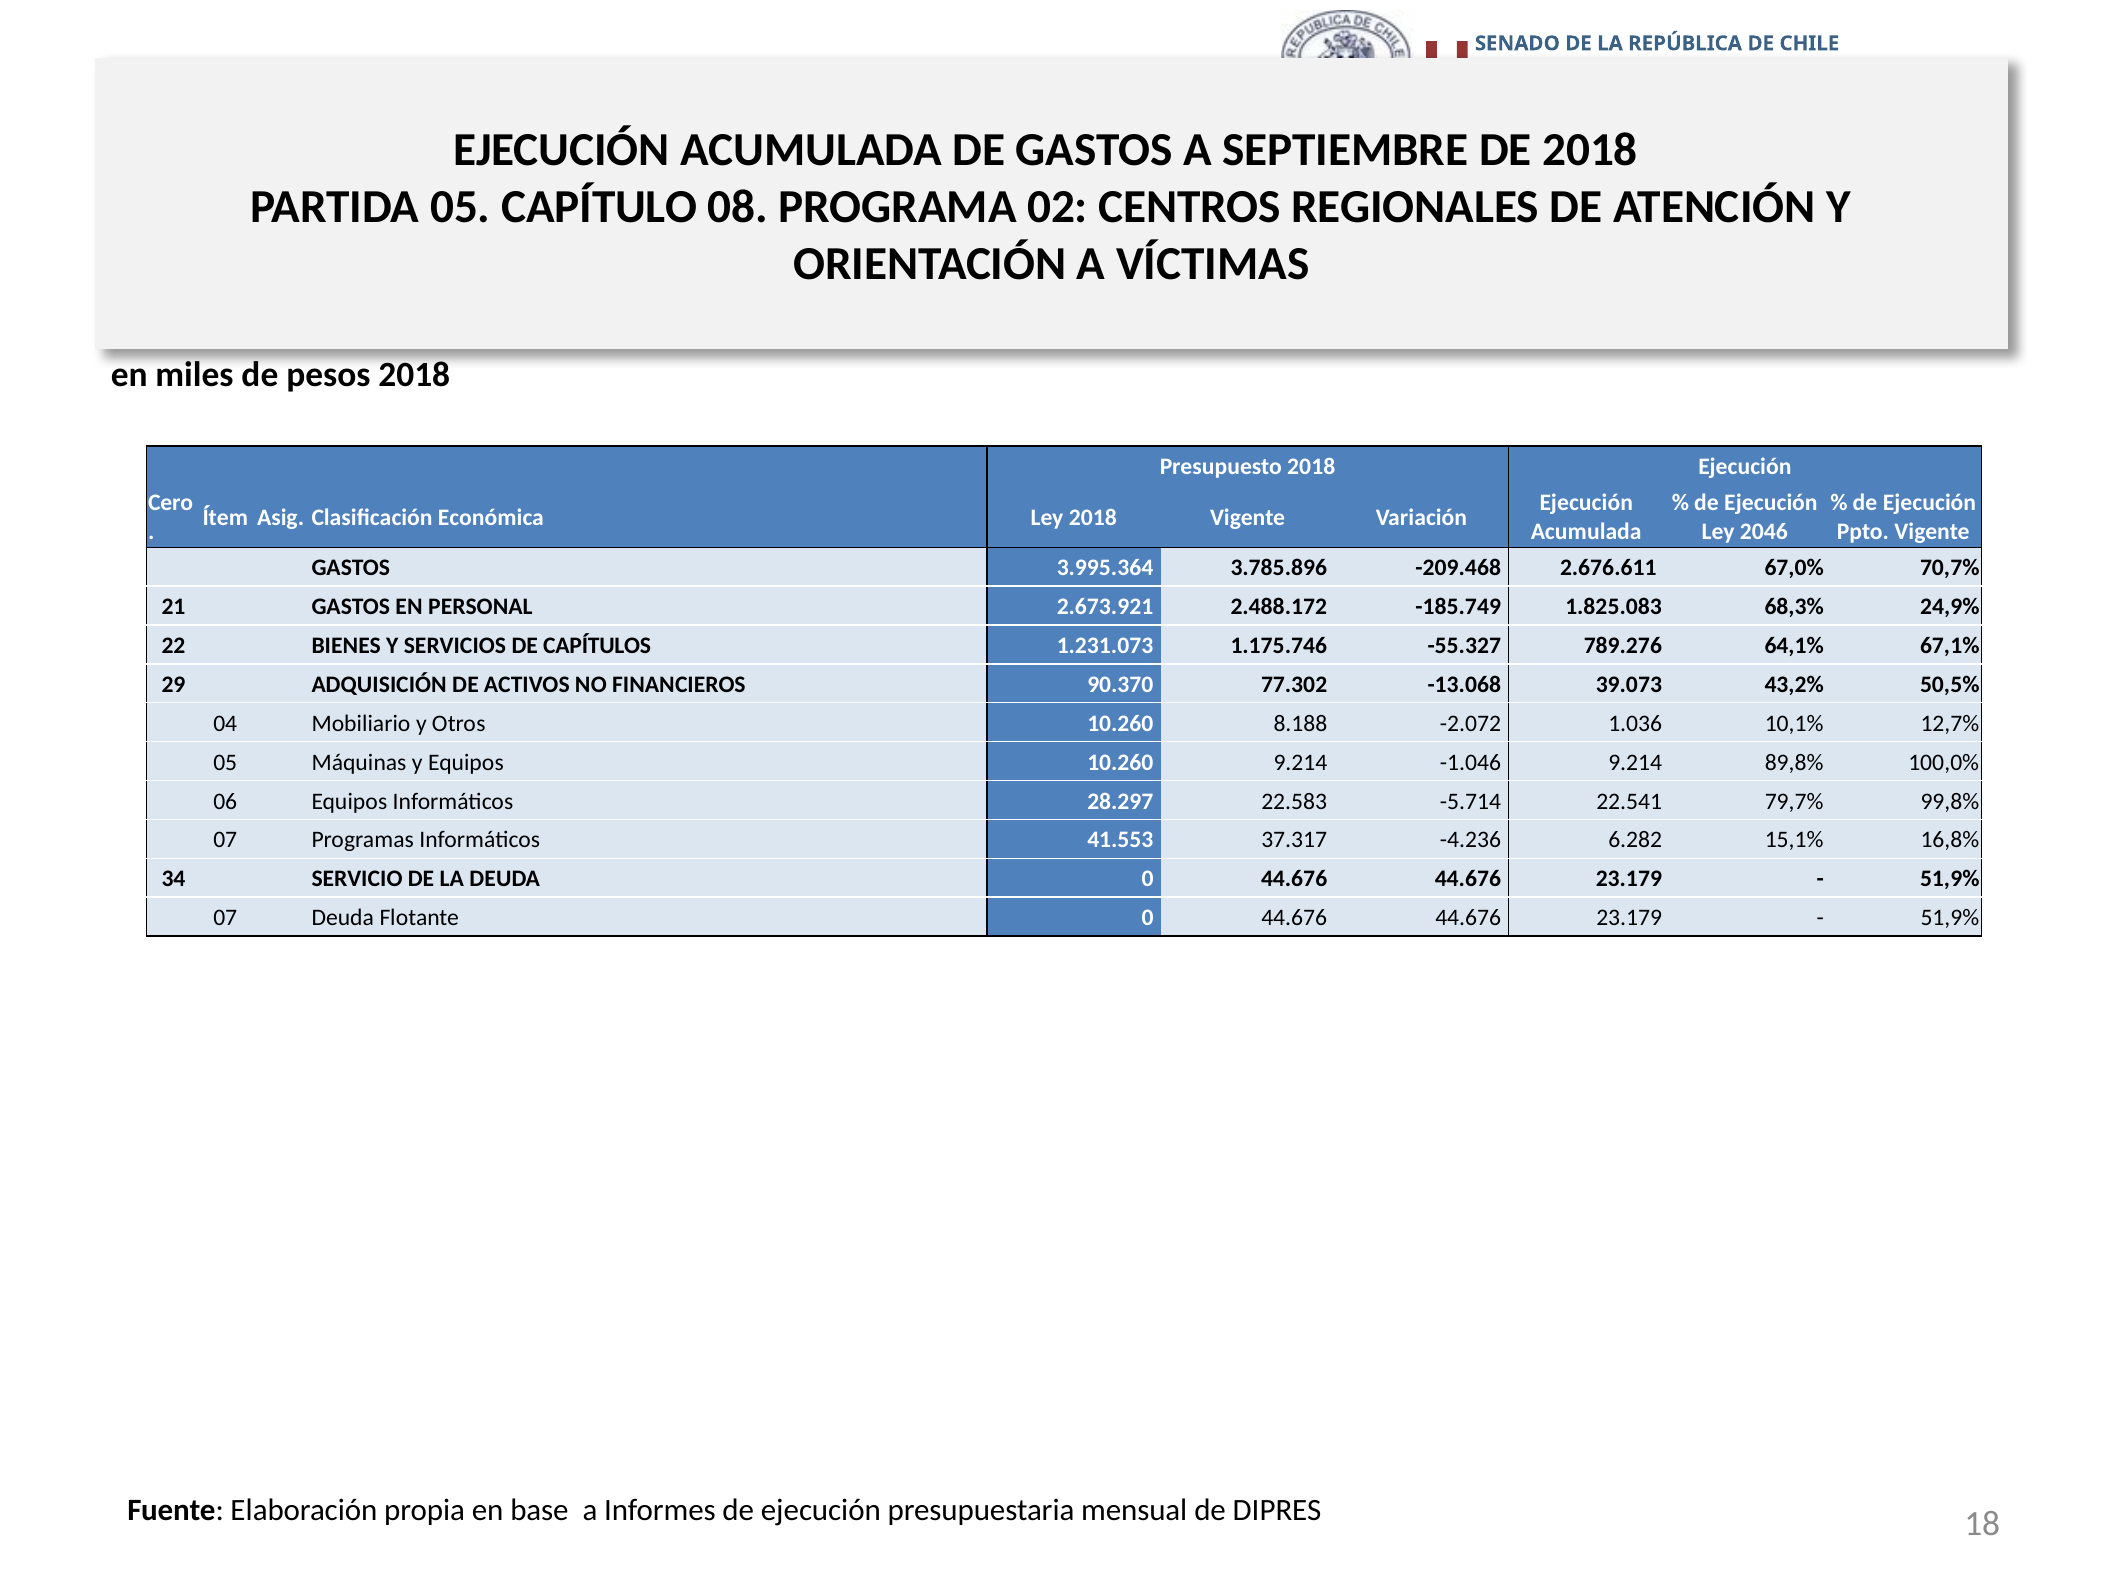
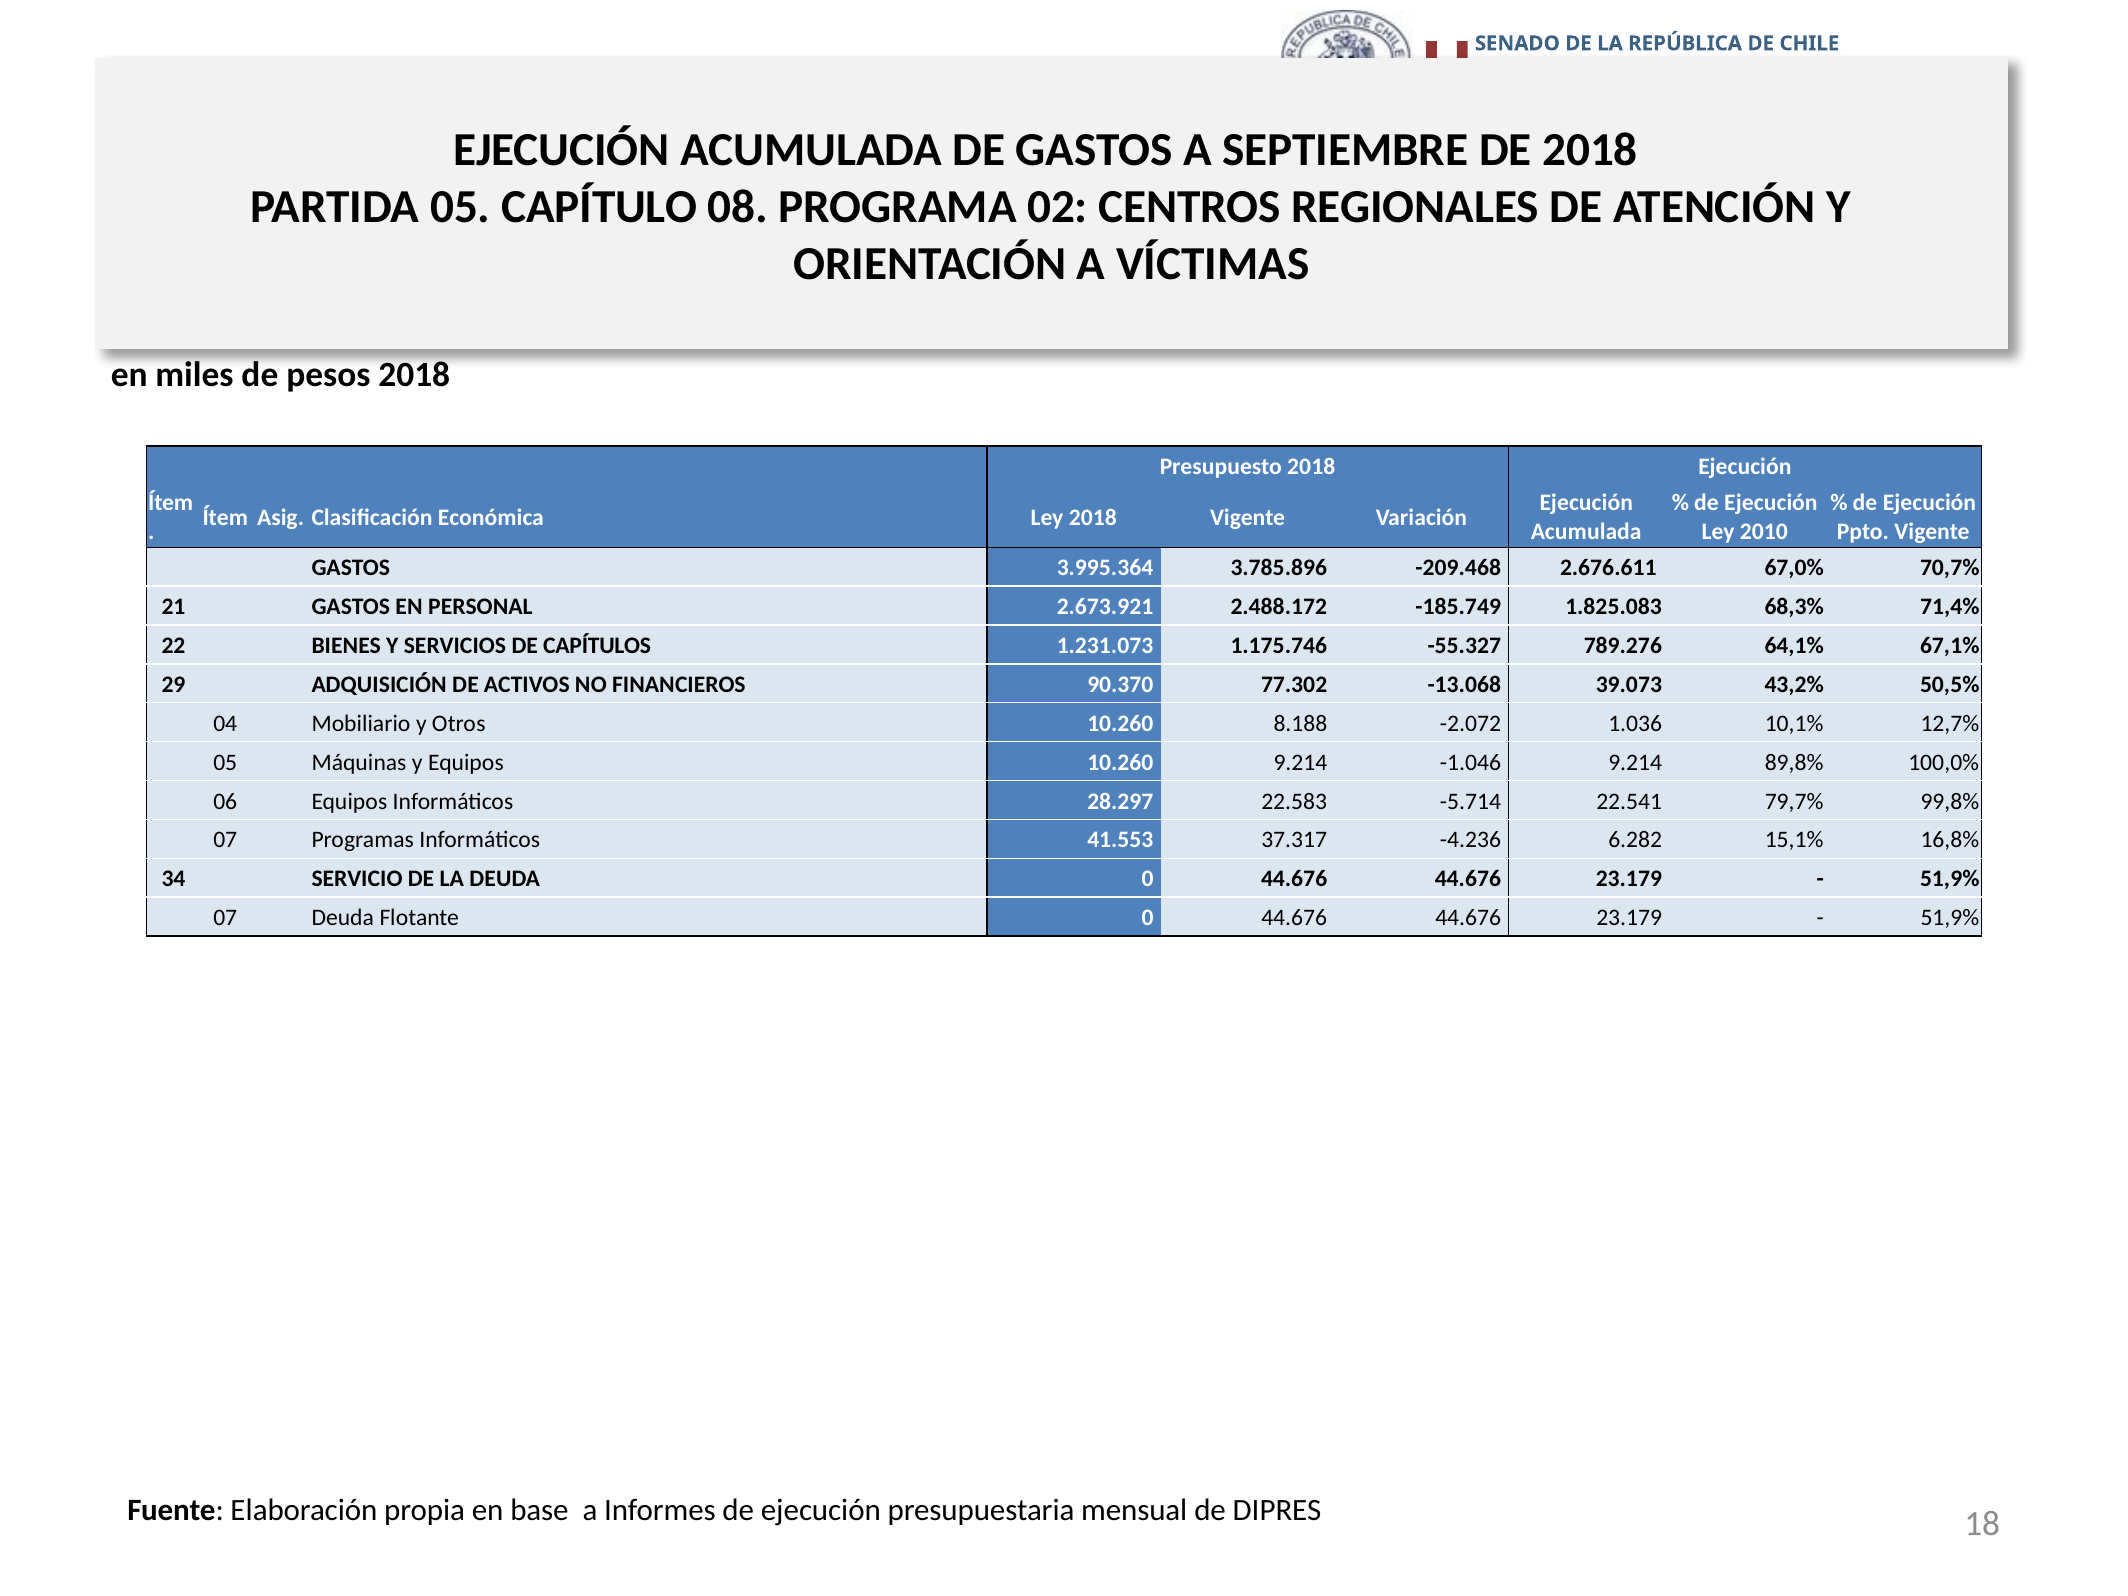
Cero at (171, 503): Cero -> Ítem
2046: 2046 -> 2010
24,9%: 24,9% -> 71,4%
